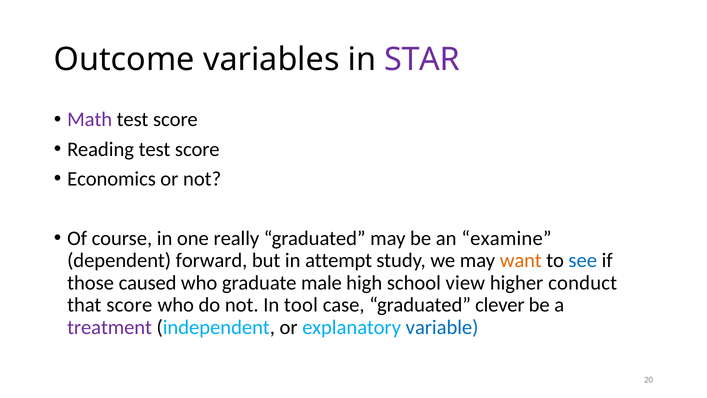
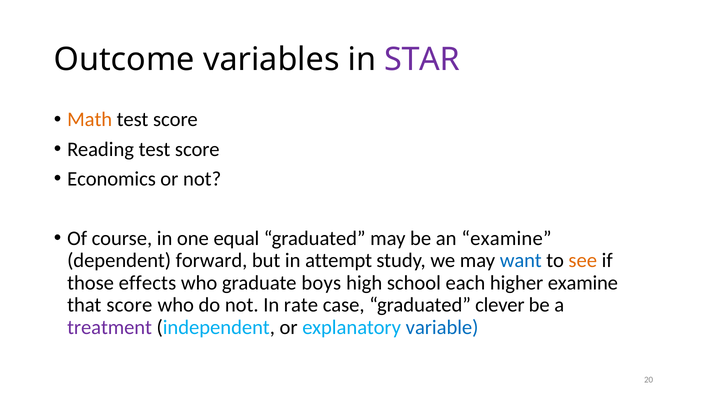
Math colour: purple -> orange
really: really -> equal
want colour: orange -> blue
see colour: blue -> orange
caused: caused -> effects
male: male -> boys
view: view -> each
higher conduct: conduct -> examine
tool: tool -> rate
